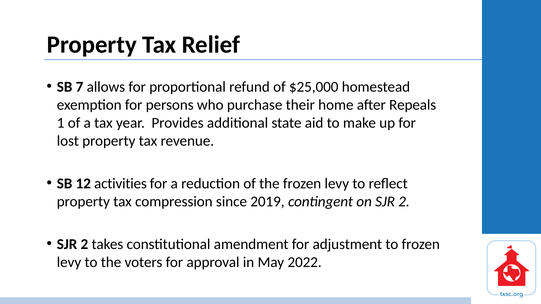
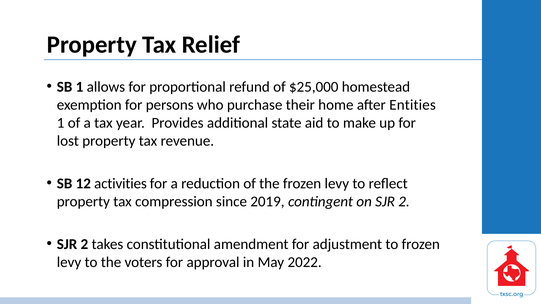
SB 7: 7 -> 1
Repeals: Repeals -> Entities
